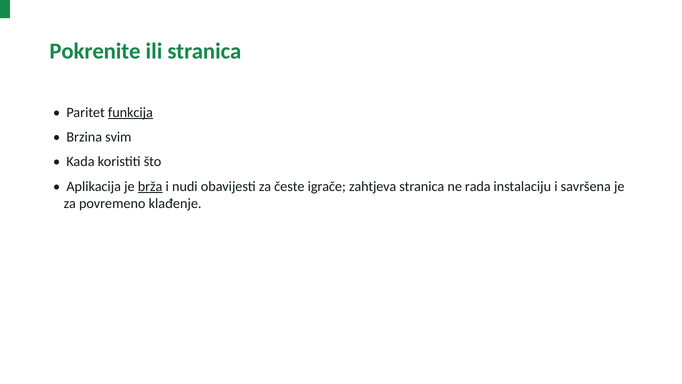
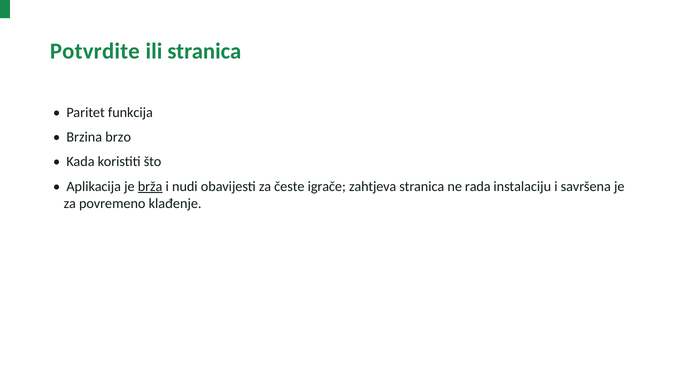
Pokrenite: Pokrenite -> Potvrdite
funkcija underline: present -> none
svim: svim -> brzo
